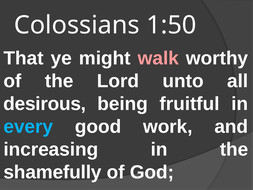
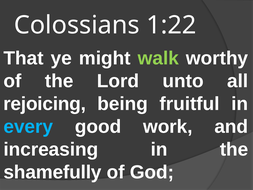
1:50: 1:50 -> 1:22
walk colour: pink -> light green
desirous: desirous -> rejoicing
